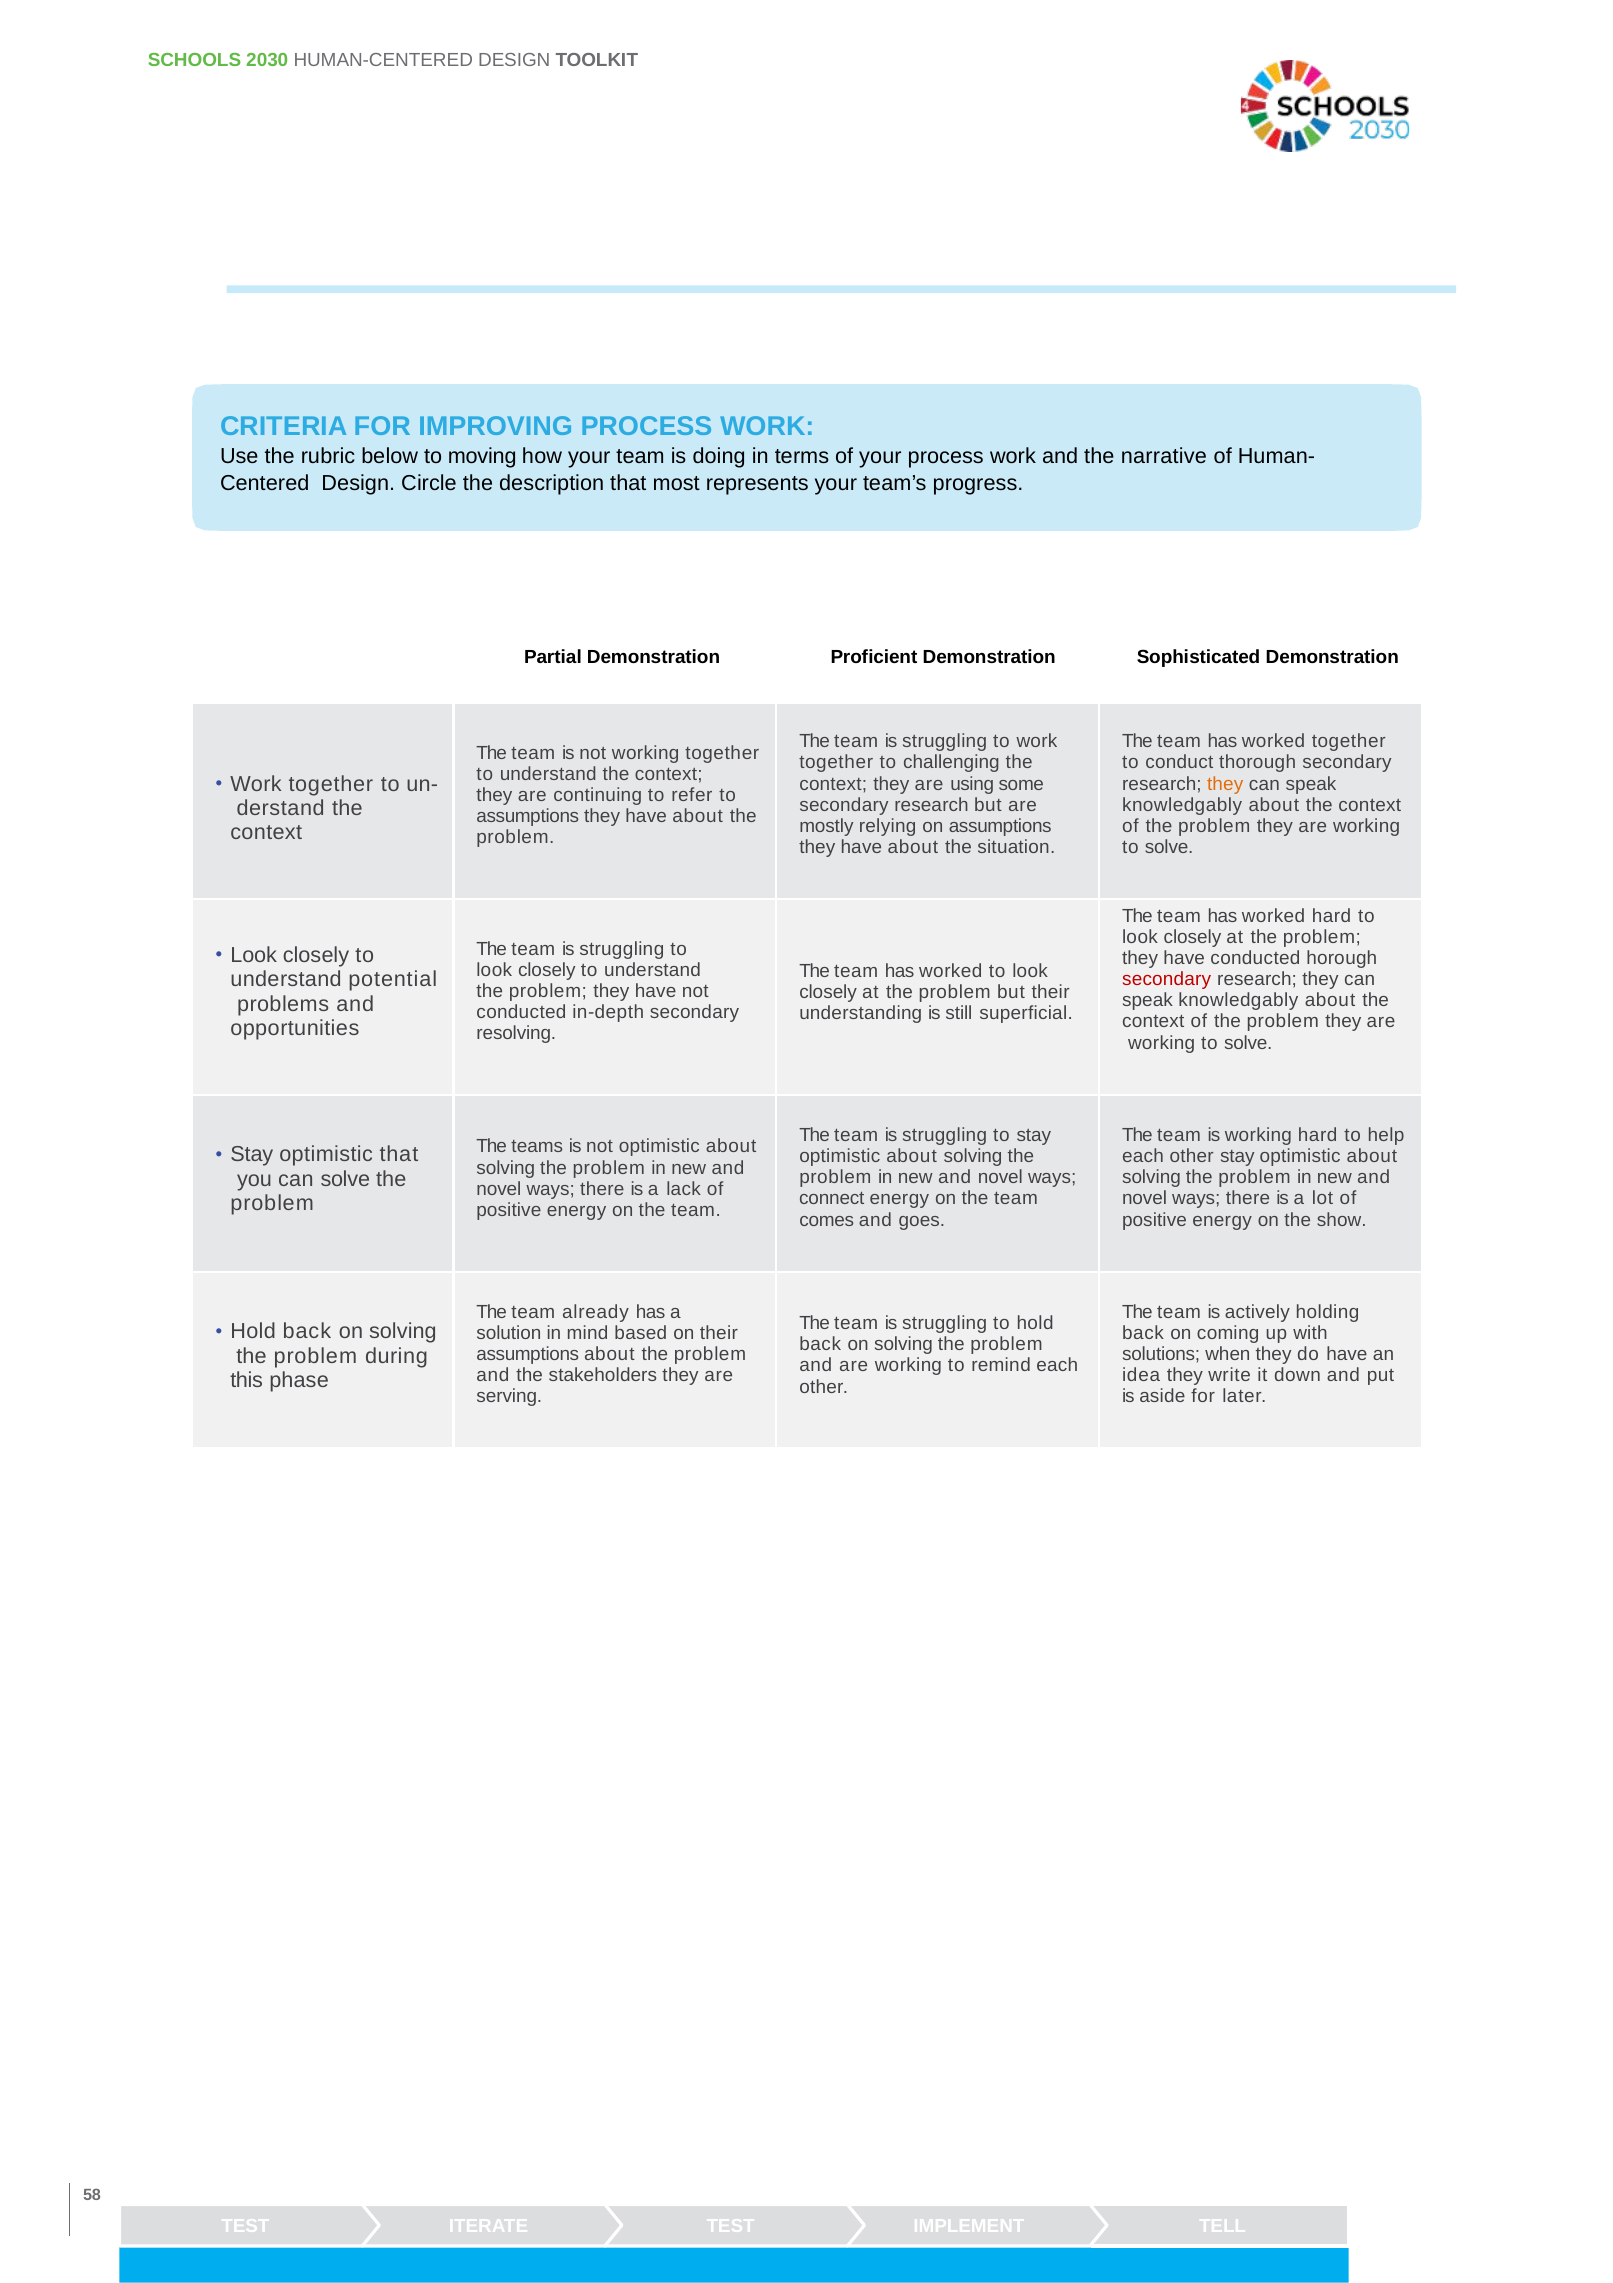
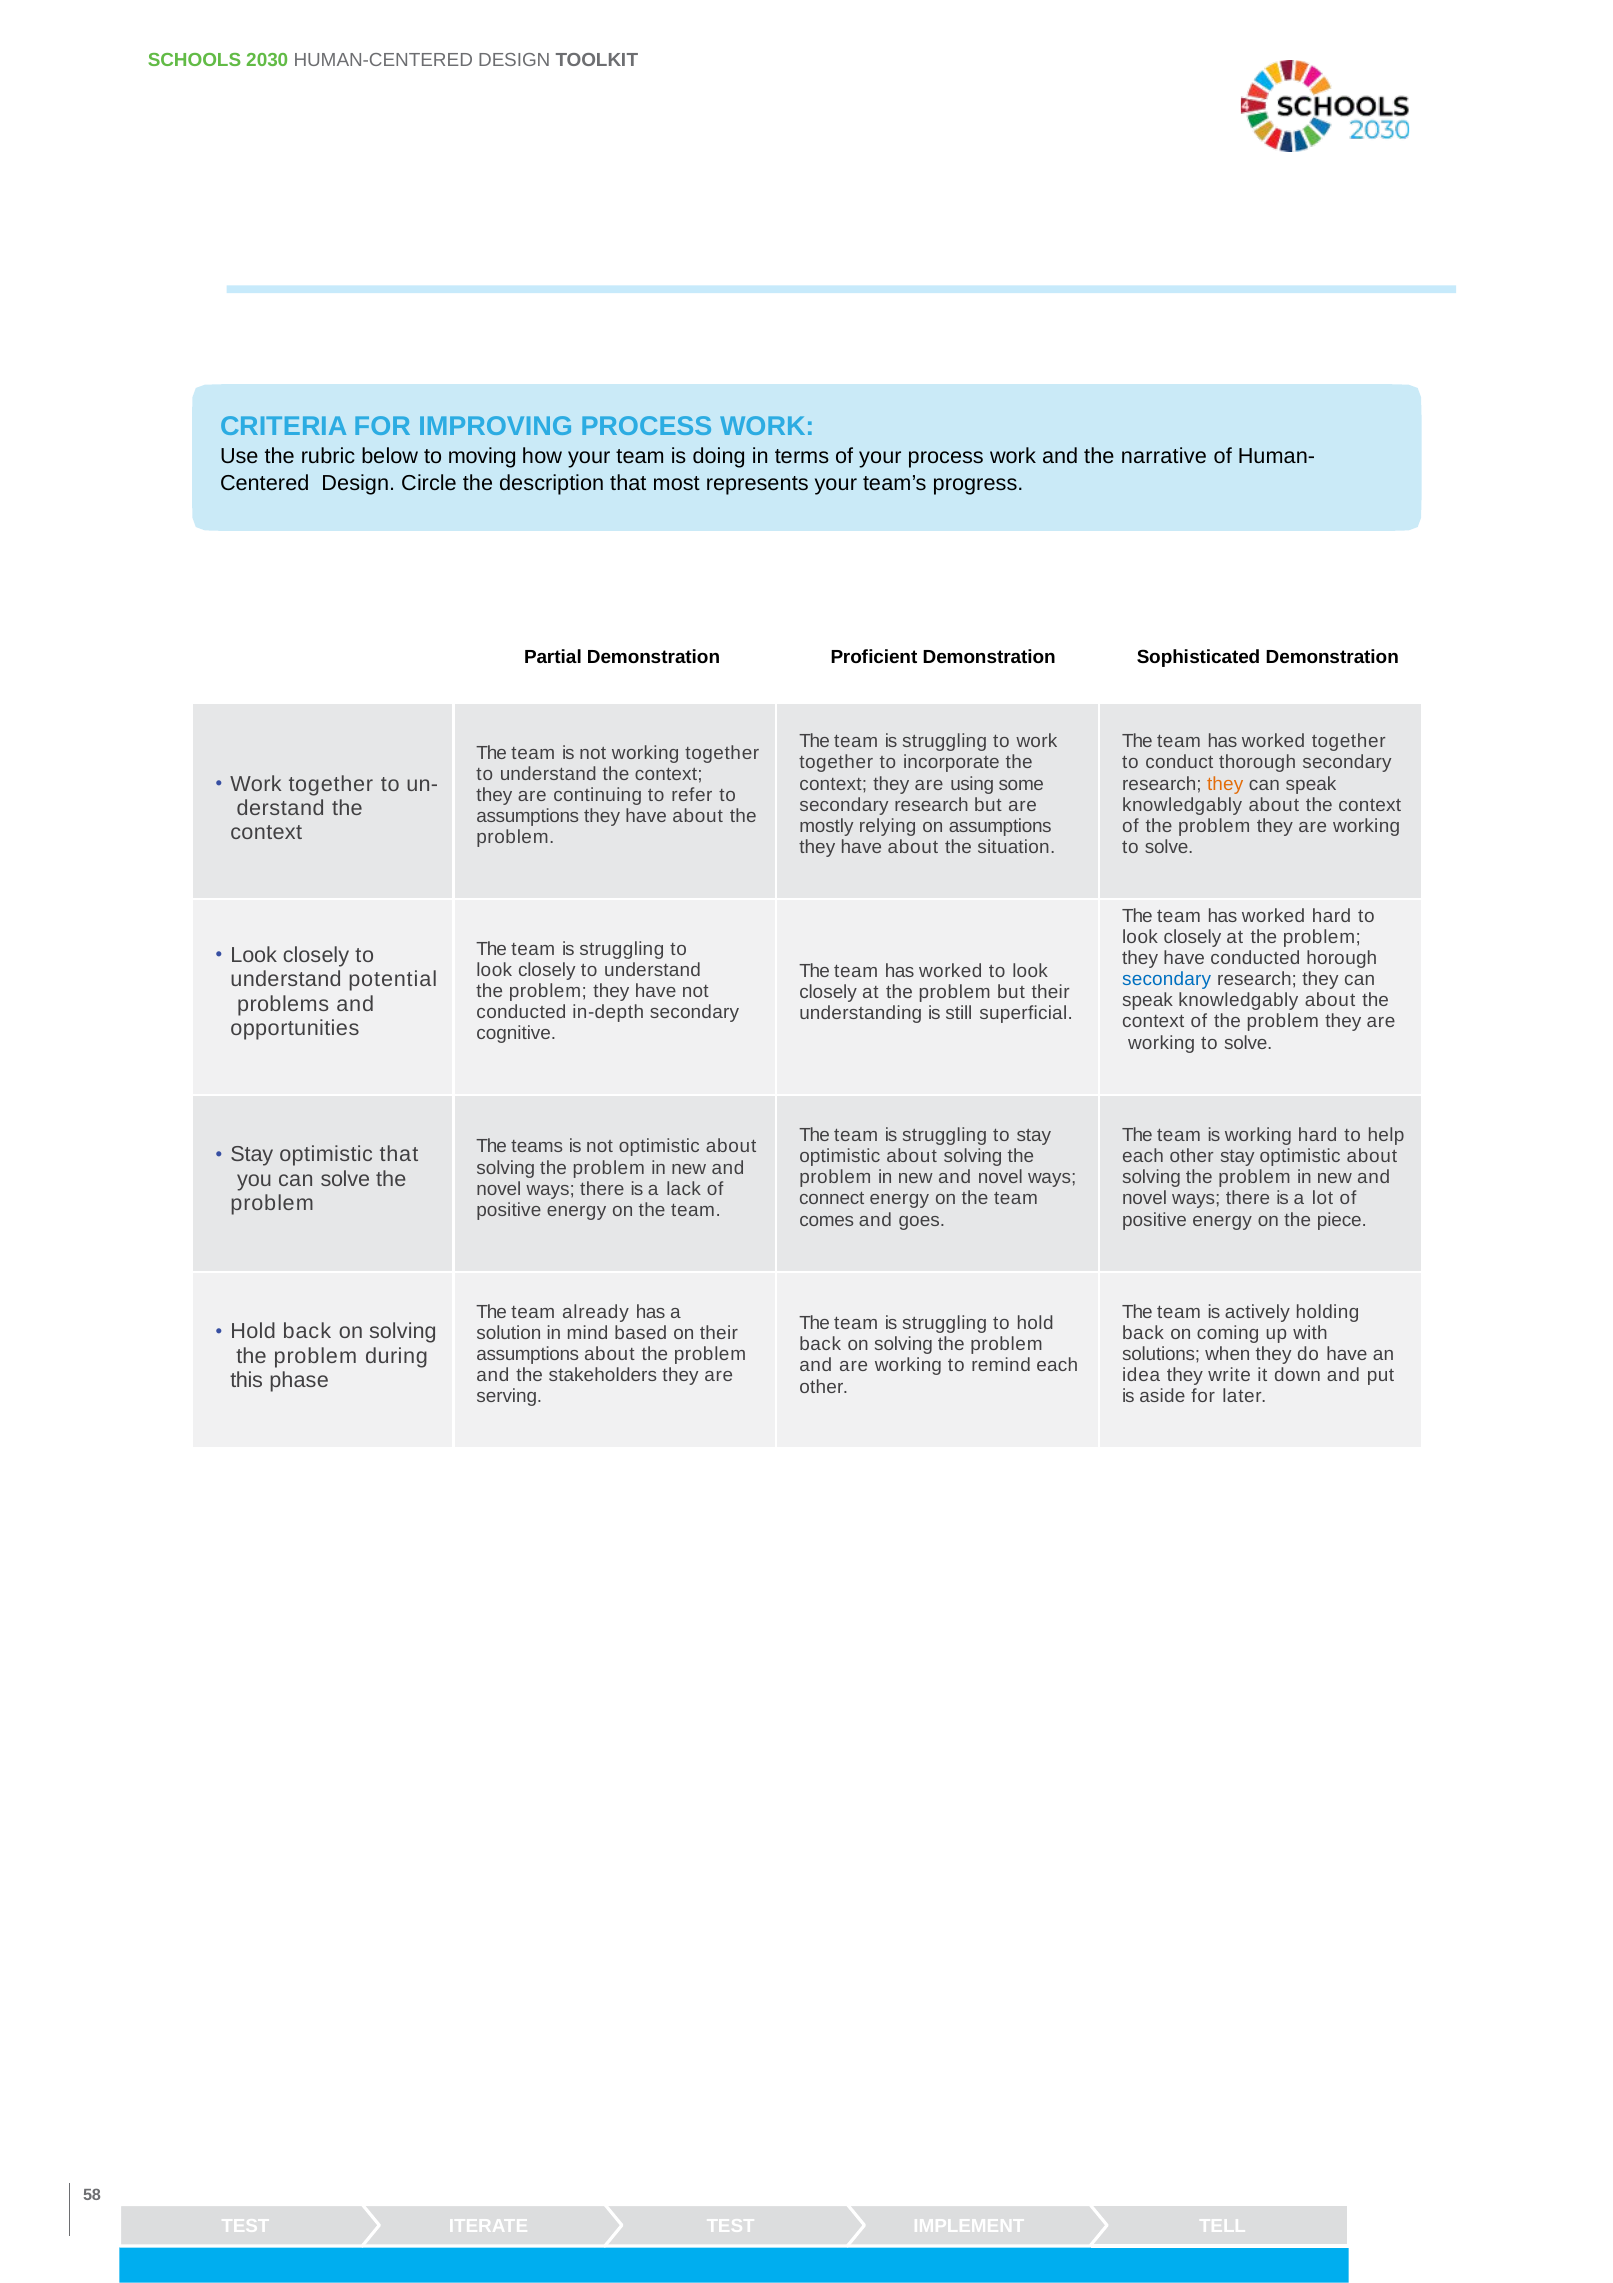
challenging: challenging -> incorporate
secondary at (1167, 979) colour: red -> blue
resolving: resolving -> cognitive
show: show -> piece
